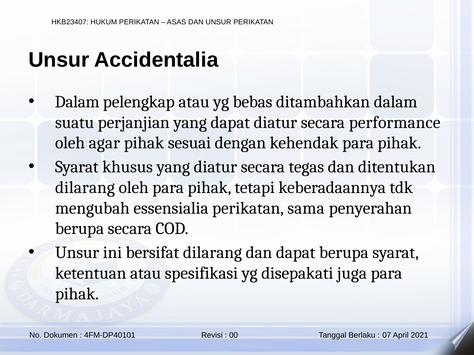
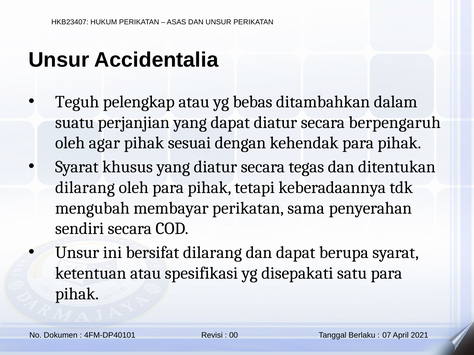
Dalam at (77, 102): Dalam -> Teguh
performance: performance -> berpengaruh
essensialia: essensialia -> membayar
berupa at (80, 229): berupa -> sendiri
juga: juga -> satu
